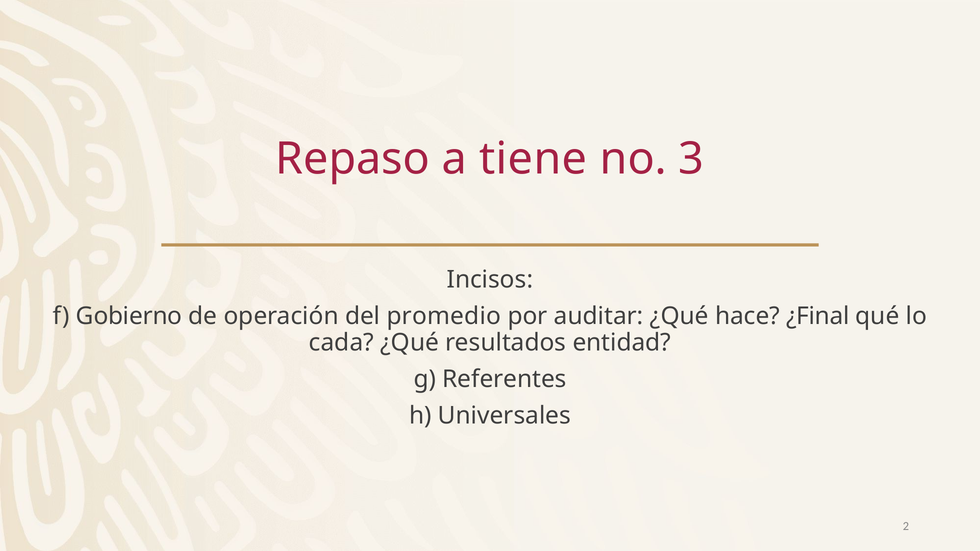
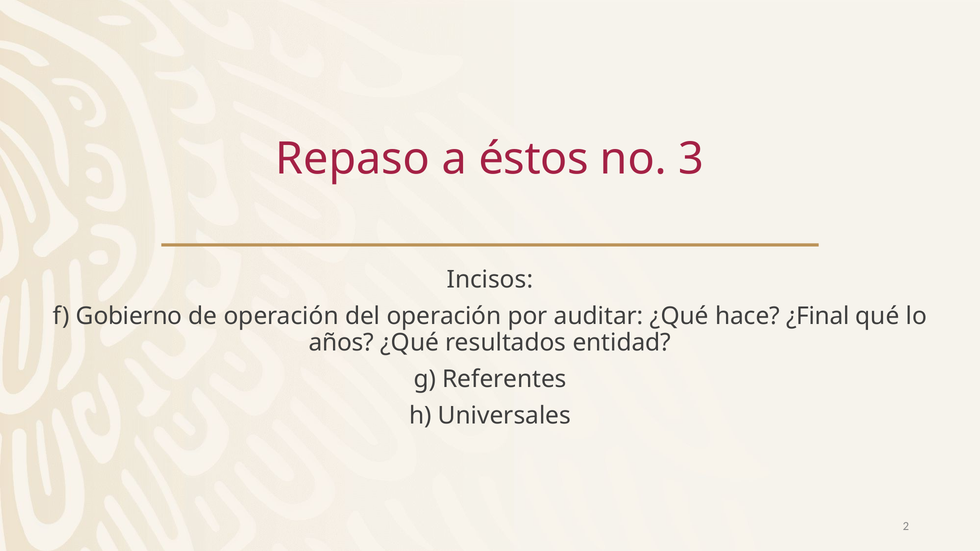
tiene: tiene -> éstos
del promedio: promedio -> operación
cada: cada -> años
